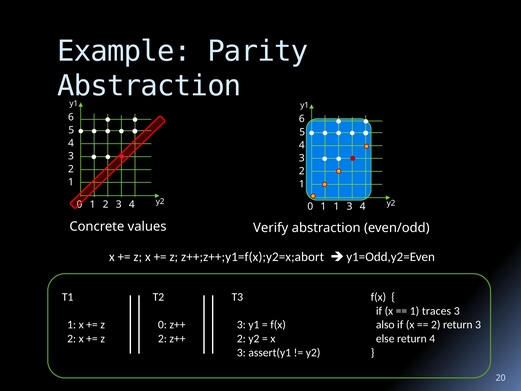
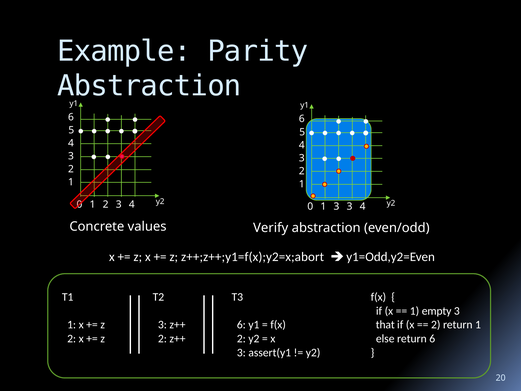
0 1: 1 -> 3
traces: traces -> empty
0 at (162, 325): 0 -> 3
3 at (241, 325): 3 -> 6
also: also -> that
return 3: 3 -> 1
return 4: 4 -> 6
